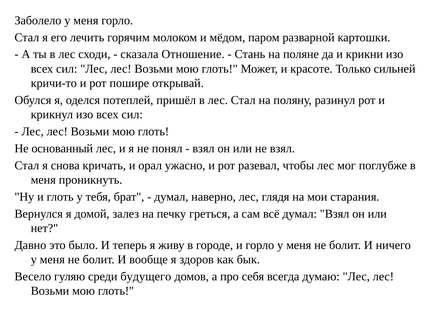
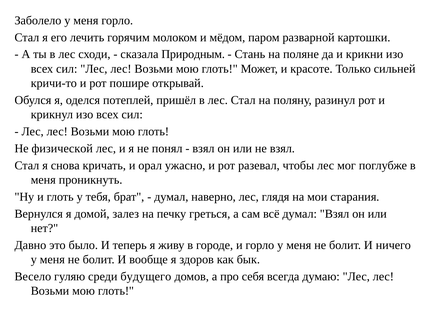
Отношение: Отношение -> Природным
основанный: основанный -> физической
